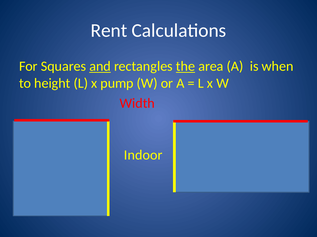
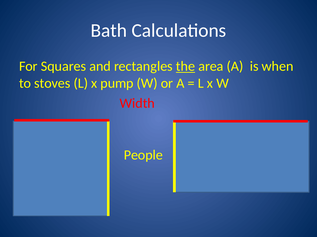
Rent: Rent -> Bath
and underline: present -> none
height: height -> stoves
Indoor: Indoor -> People
